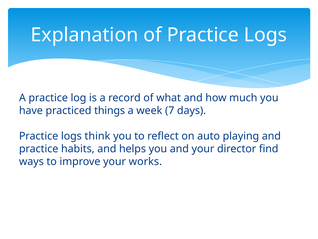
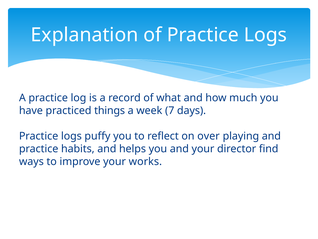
think: think -> puffy
auto: auto -> over
